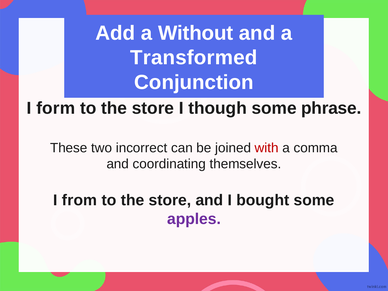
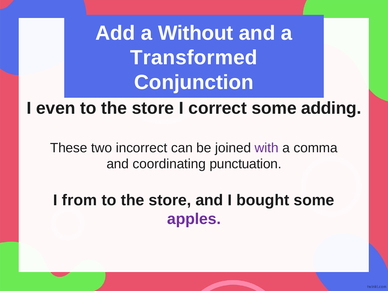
form: form -> even
though: though -> correct
phrase: phrase -> adding
with colour: red -> purple
themselves: themselves -> punctuation
